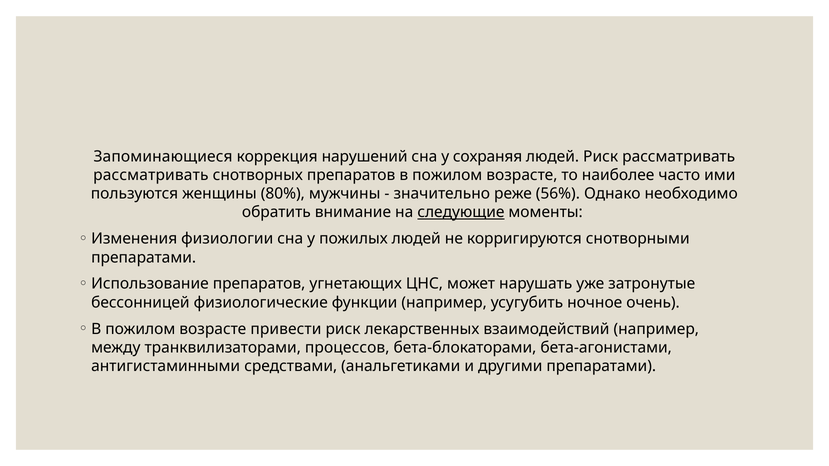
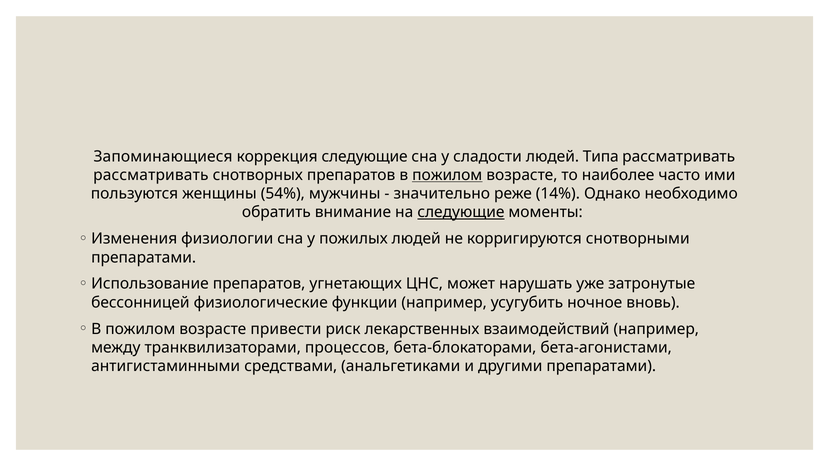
коррекция нарушений: нарушений -> следующие
сохраняя: сохраняя -> сладости
людей Риск: Риск -> Типа
пожилом at (447, 175) underline: none -> present
80%: 80% -> 54%
56%: 56% -> 14%
очень: очень -> вновь
